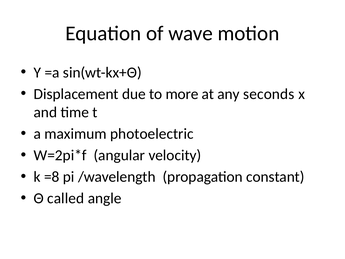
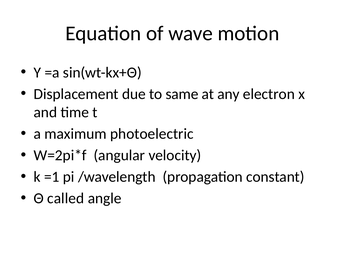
more: more -> same
seconds: seconds -> electron
=8: =8 -> =1
